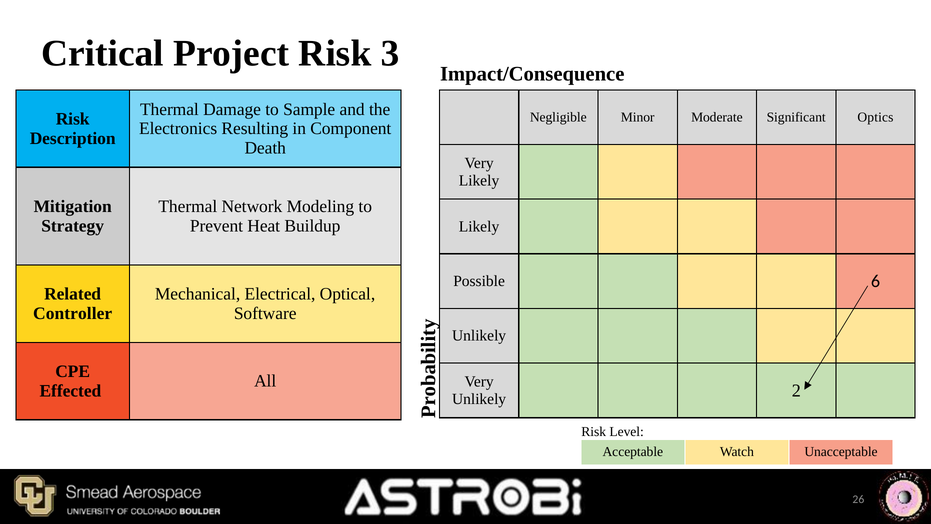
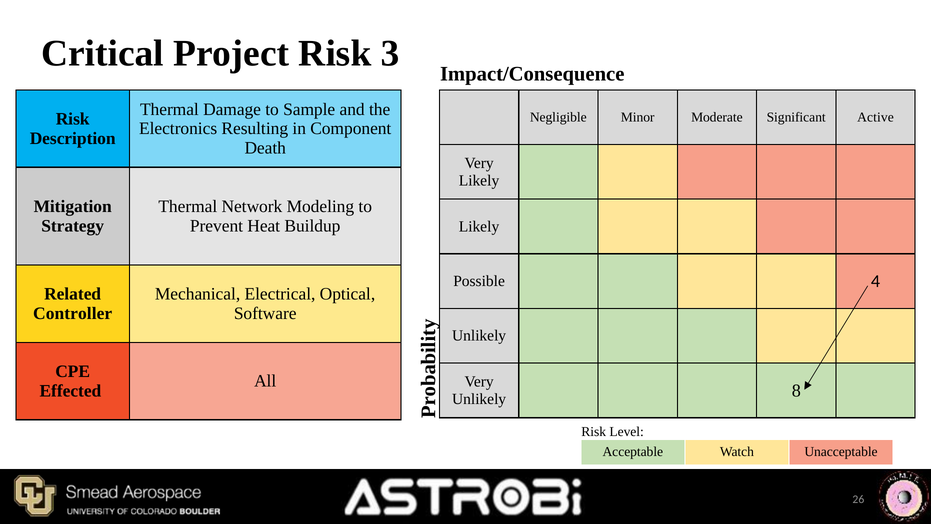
Optics: Optics -> Active
6: 6 -> 4
2: 2 -> 8
